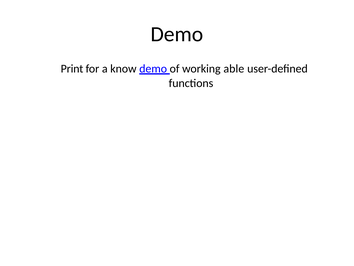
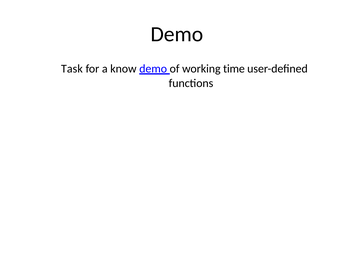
Print: Print -> Task
able: able -> time
